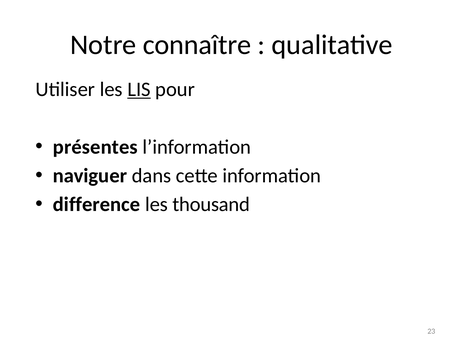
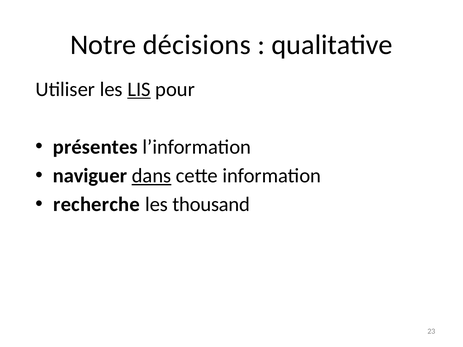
connaître: connaître -> décisions
dans underline: none -> present
difference: difference -> recherche
